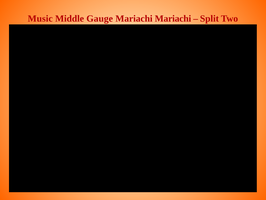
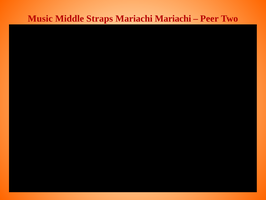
Gauge: Gauge -> Straps
Split: Split -> Peer
